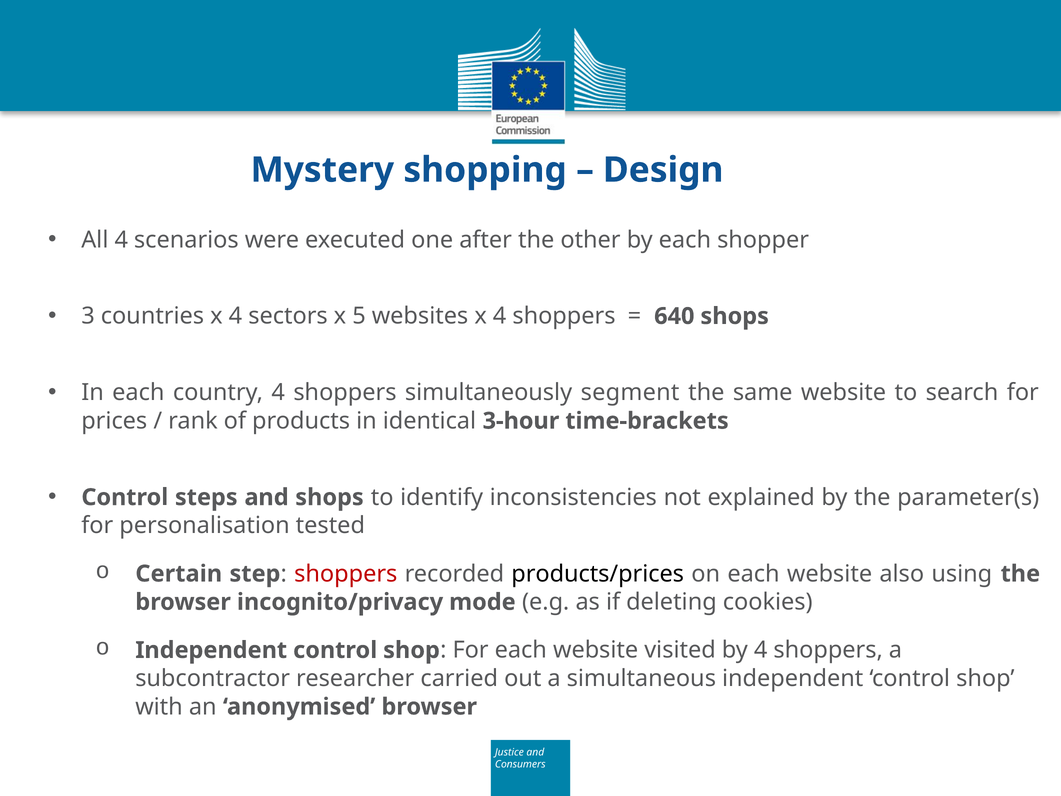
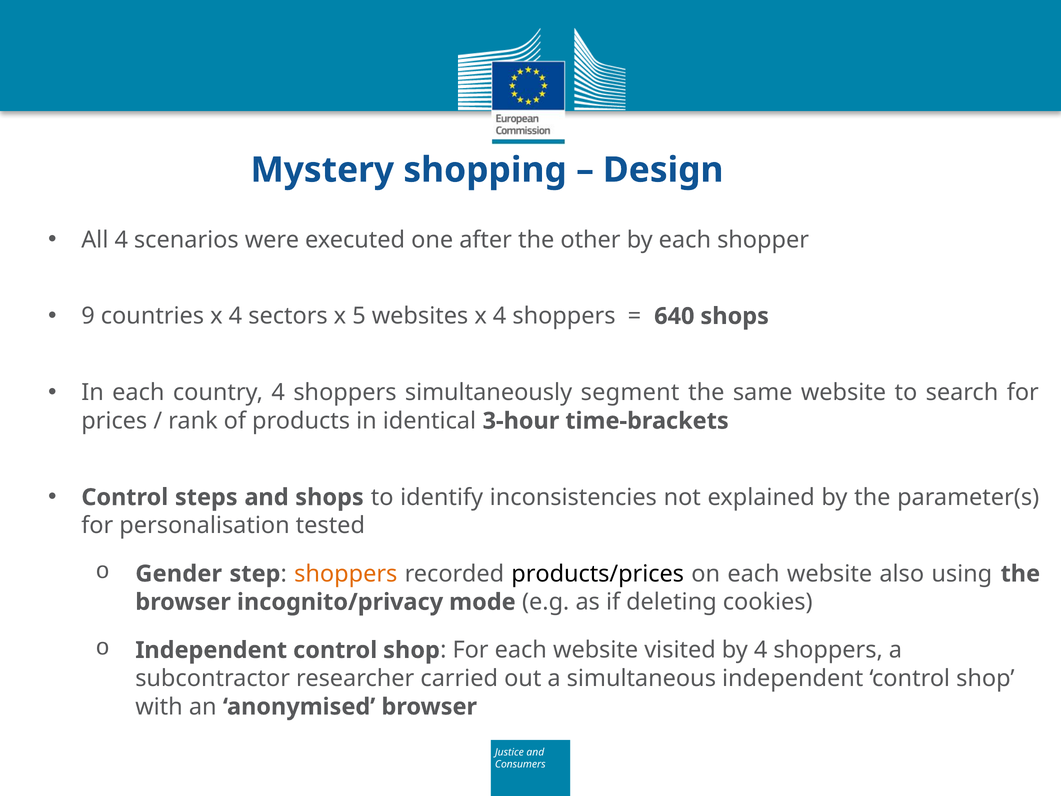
3: 3 -> 9
Certain: Certain -> Gender
shoppers at (346, 574) colour: red -> orange
